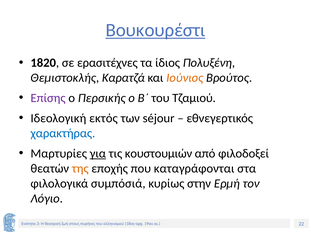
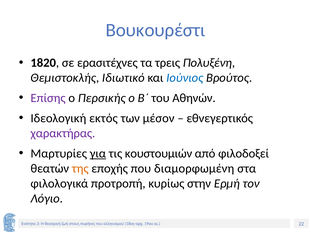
Βουκουρέστι underline: present -> none
ίδιος: ίδιος -> τρεις
Καρατζά: Καρατζά -> Ιδιωτικό
Ιούνιος colour: orange -> blue
Τζαμιού: Τζαμιού -> Αθηνών
séjour: séjour -> μέσον
χαρακτήρας colour: blue -> purple
καταγράφονται: καταγράφονται -> διαμορφωμένη
συμπόσιά: συμπόσιά -> προτροπή
